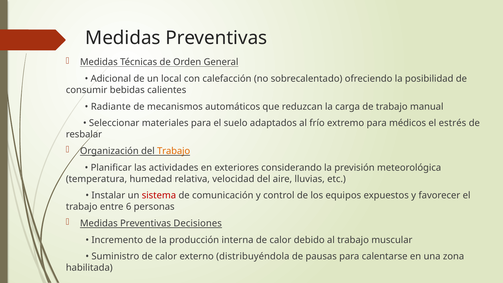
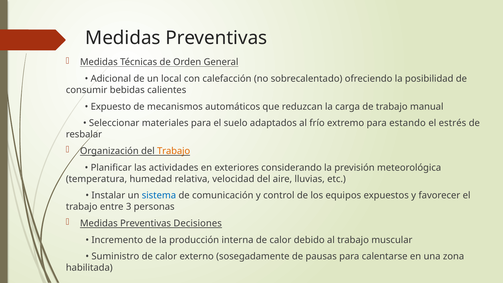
Radiante: Radiante -> Expuesto
médicos: médicos -> estando
sistema colour: red -> blue
6: 6 -> 3
distribuyéndola: distribuyéndola -> sosegadamente
